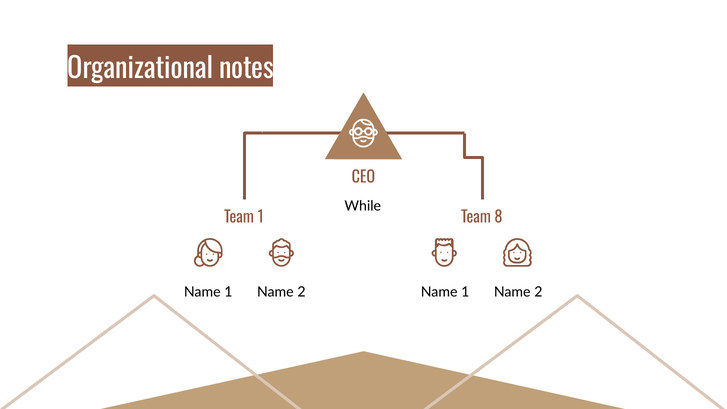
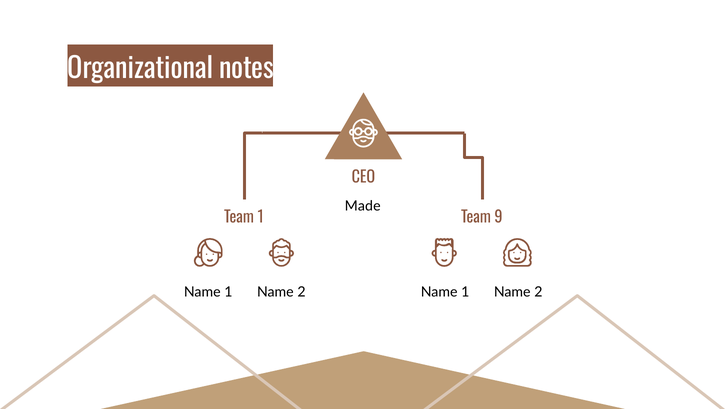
While: While -> Made
8: 8 -> 9
